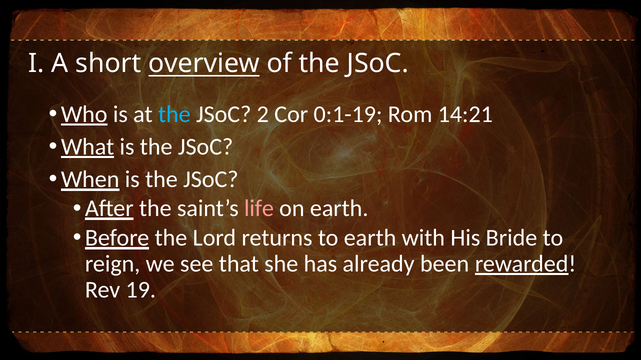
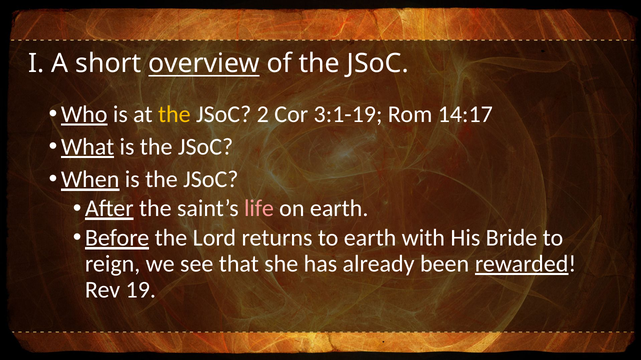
the at (174, 114) colour: light blue -> yellow
0:1-19: 0:1-19 -> 3:1-19
14:21: 14:21 -> 14:17
